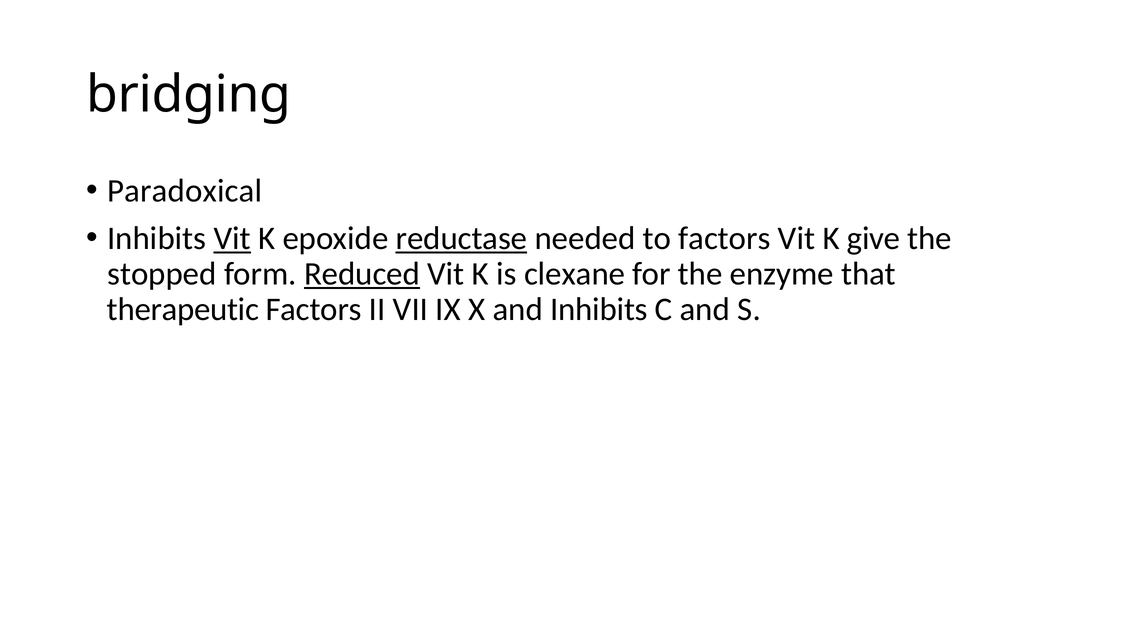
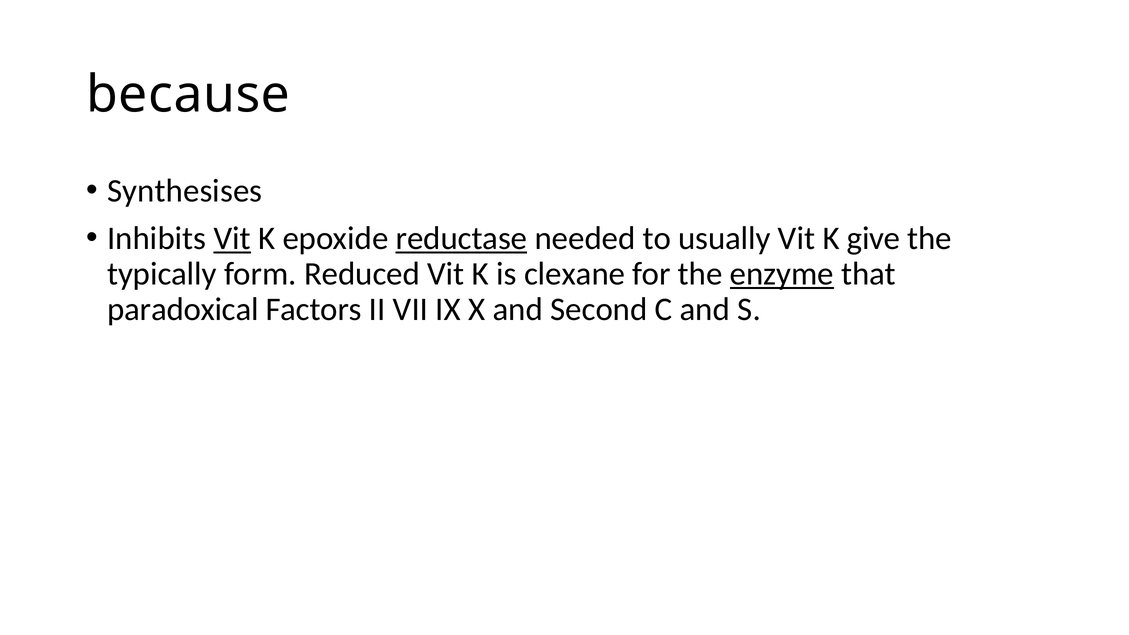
bridging: bridging -> because
Paradoxical: Paradoxical -> Synthesises
to factors: factors -> usually
stopped: stopped -> typically
Reduced underline: present -> none
enzyme underline: none -> present
therapeutic: therapeutic -> paradoxical
and Inhibits: Inhibits -> Second
